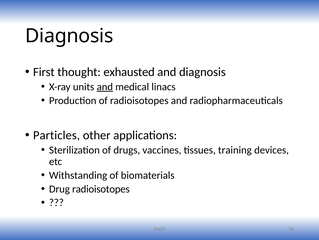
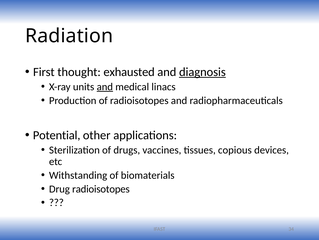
Diagnosis at (69, 36): Diagnosis -> Radiation
diagnosis at (202, 72) underline: none -> present
Particles: Particles -> Potential
training: training -> copious
